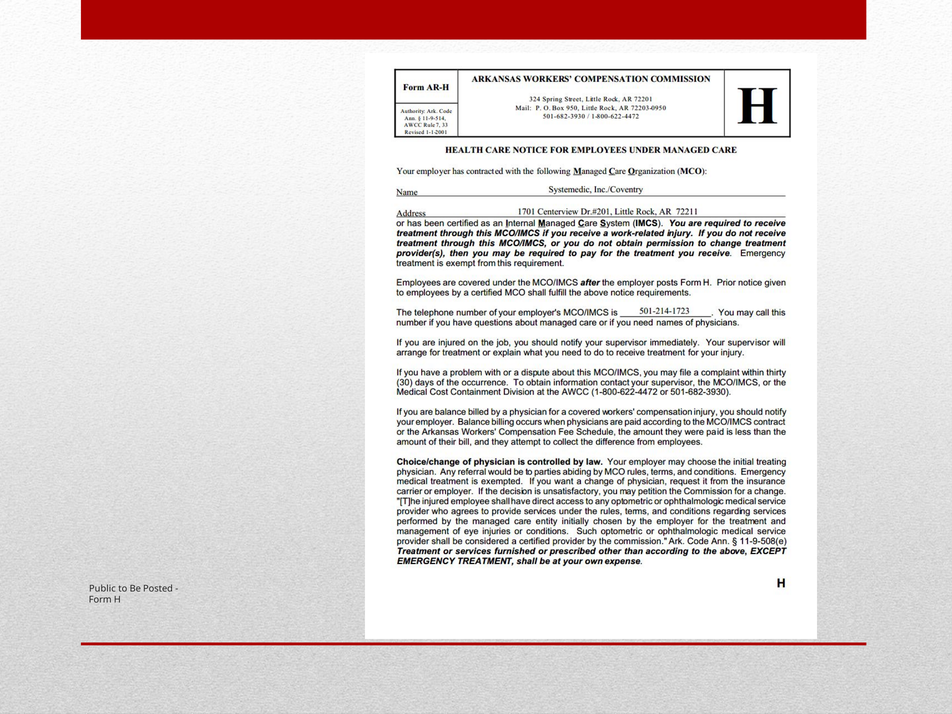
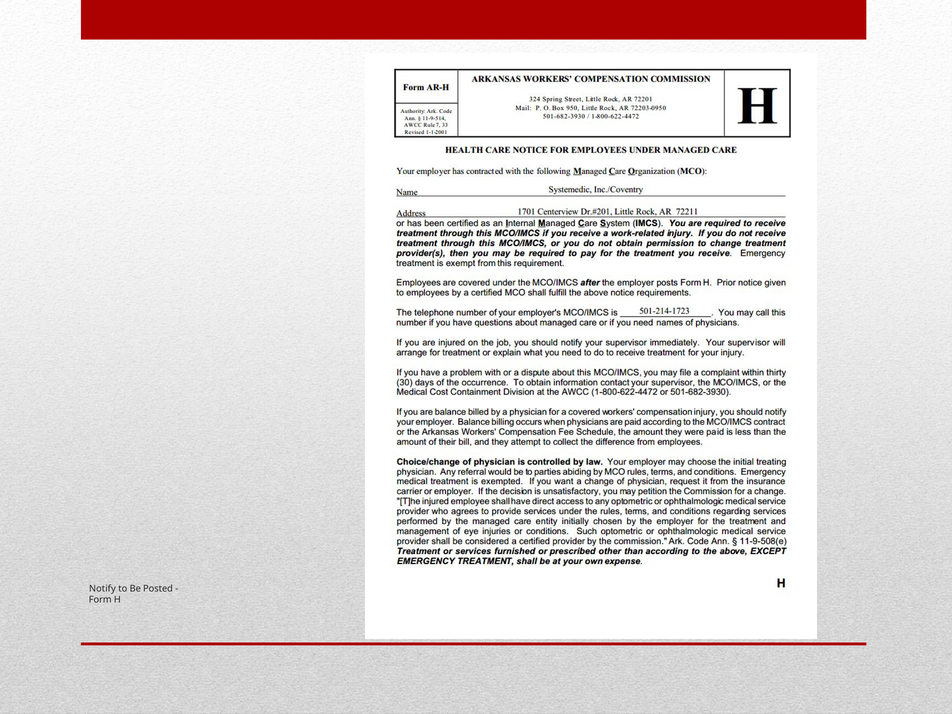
Public: Public -> Notify
